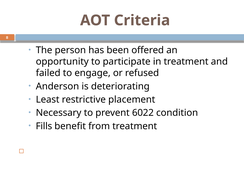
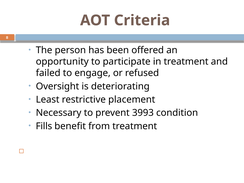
Anderson: Anderson -> Oversight
6022: 6022 -> 3993
